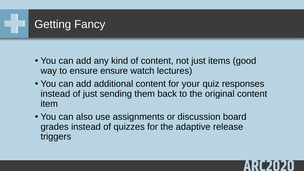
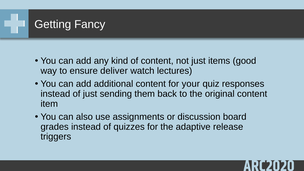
ensure ensure: ensure -> deliver
